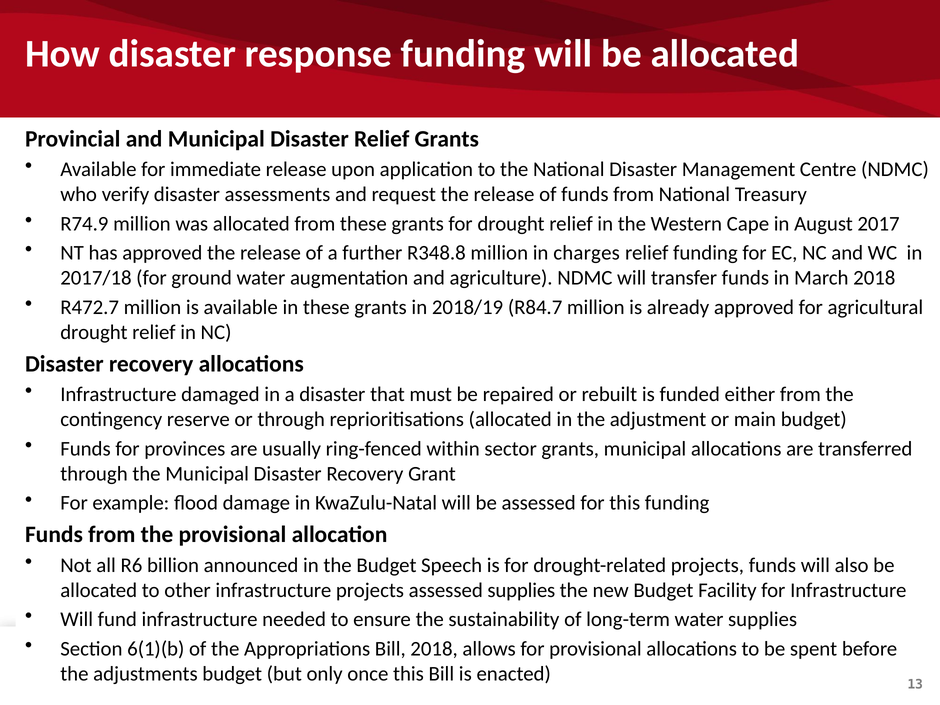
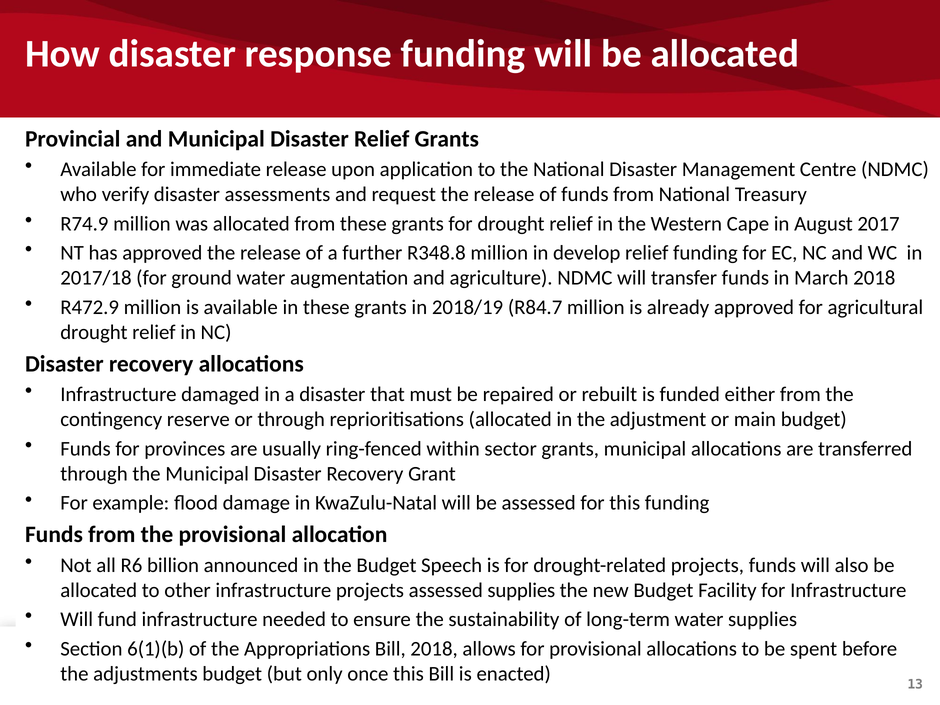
charges: charges -> develop
R472.7: R472.7 -> R472.9
